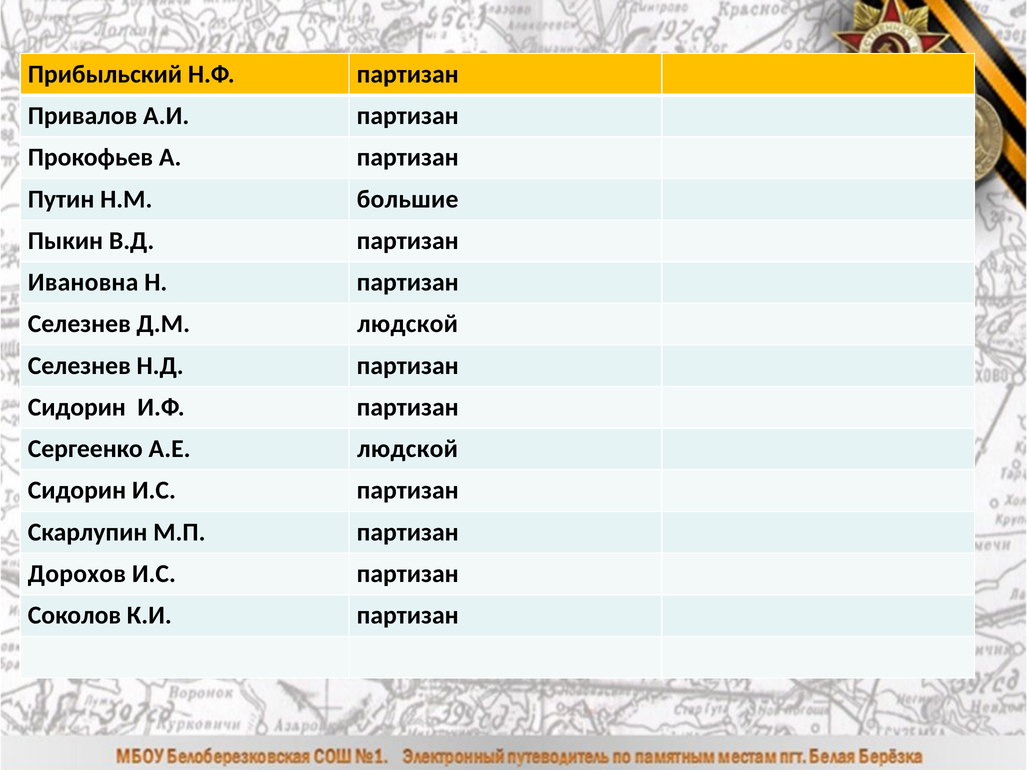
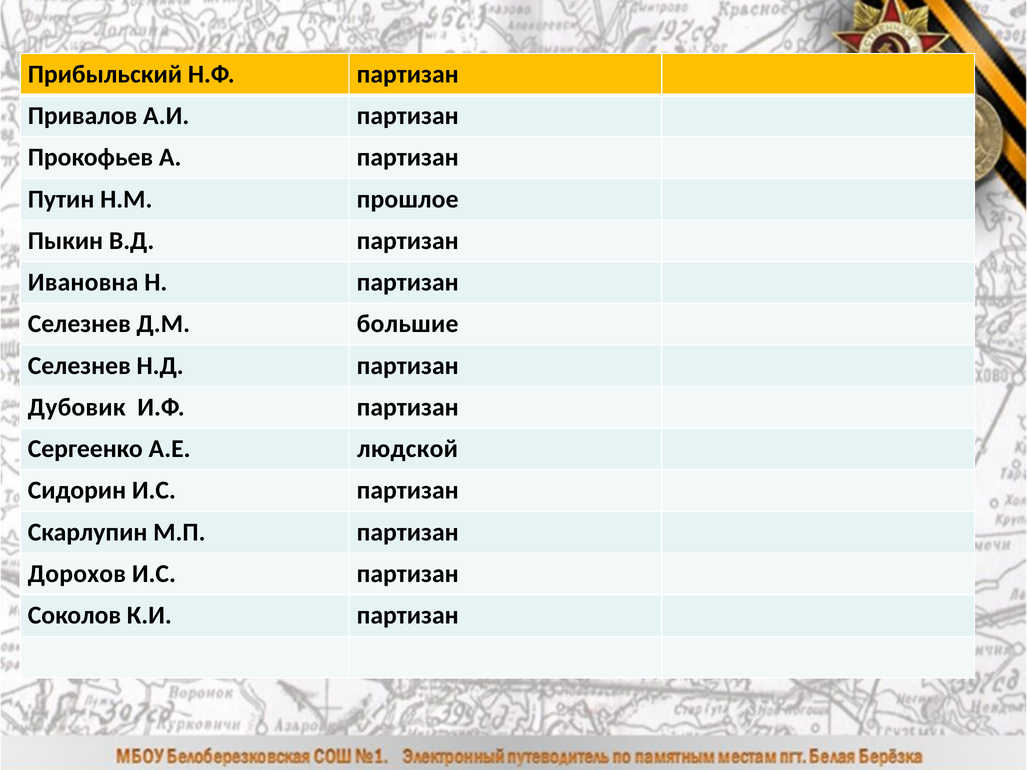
большие: большие -> прошлое
Д.М людской: людской -> большие
Сидорин at (77, 407): Сидорин -> Дубовик
